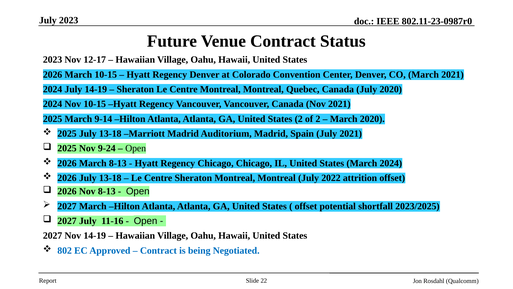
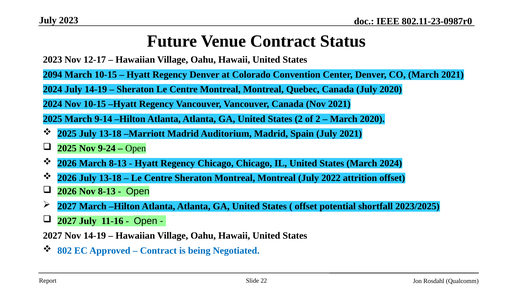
2026 at (53, 74): 2026 -> 2094
